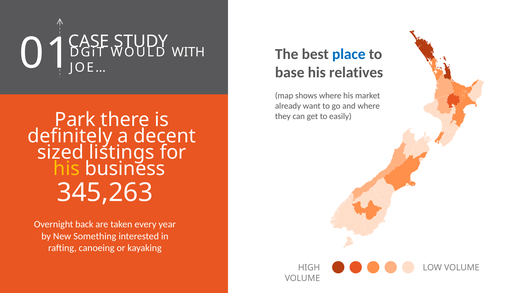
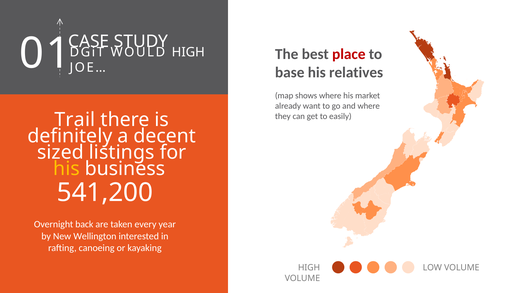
place colour: blue -> red
WITH at (188, 52): WITH -> HIGH
Park: Park -> Trail
345,263: 345,263 -> 541,200
Something: Something -> Wellington
